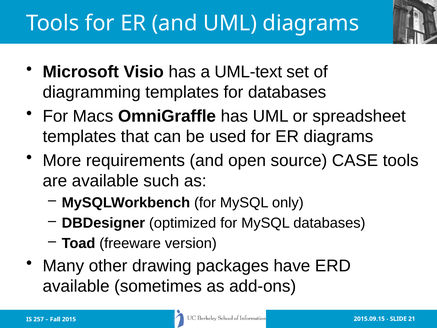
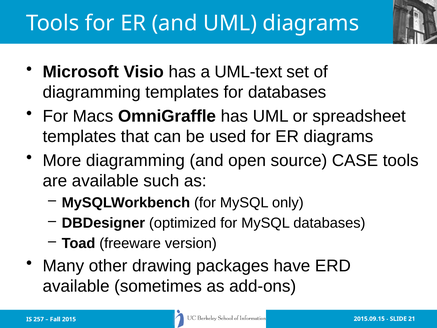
More requirements: requirements -> diagramming
